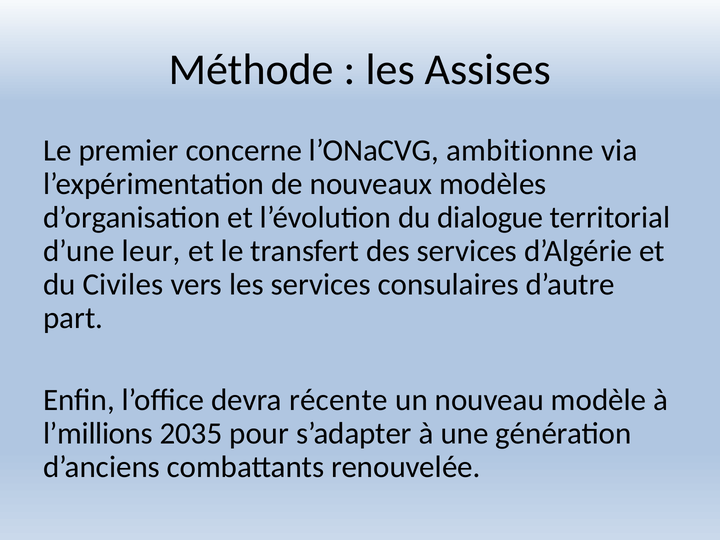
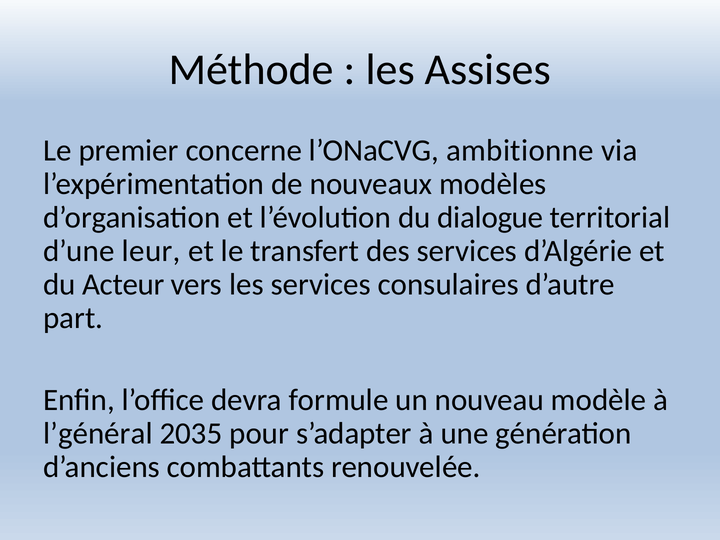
Civiles: Civiles -> Acteur
récente: récente -> formule
l’millions: l’millions -> l’général
